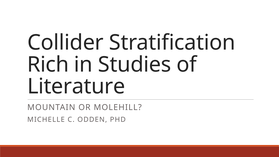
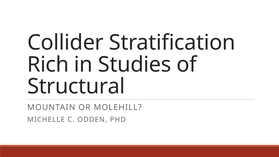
Literature: Literature -> Structural
